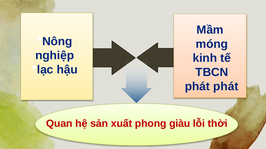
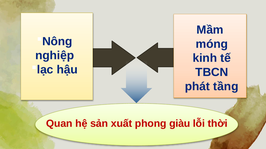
phát phát: phát -> tầng
